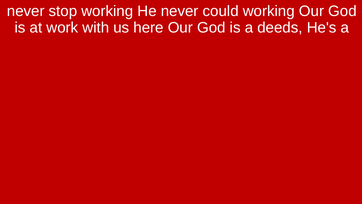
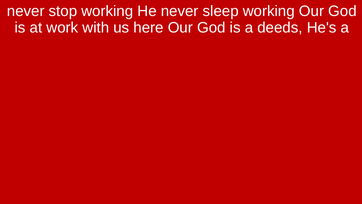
could: could -> sleep
